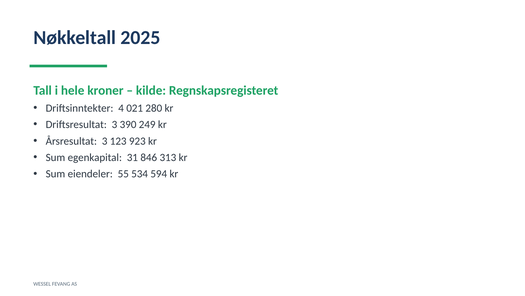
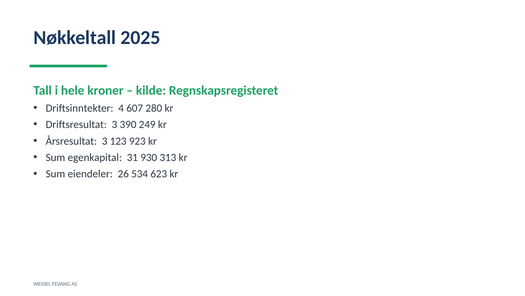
021: 021 -> 607
846: 846 -> 930
55: 55 -> 26
594: 594 -> 623
